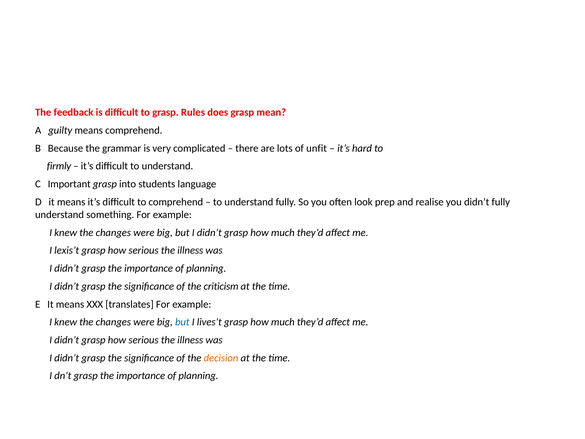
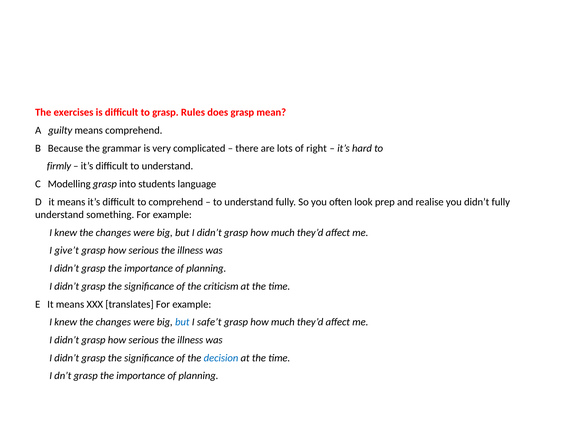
feedback: feedback -> exercises
unfit: unfit -> right
Important: Important -> Modelling
lexis’t: lexis’t -> give’t
lives’t: lives’t -> safe’t
decision colour: orange -> blue
